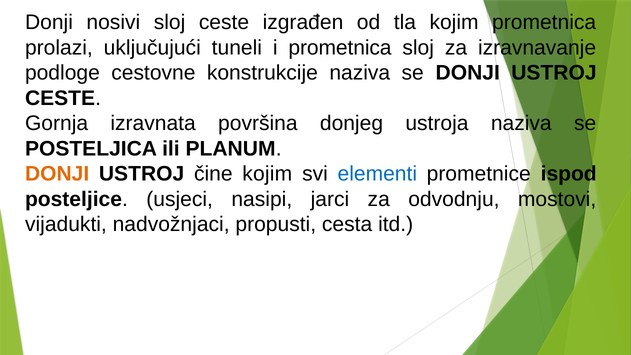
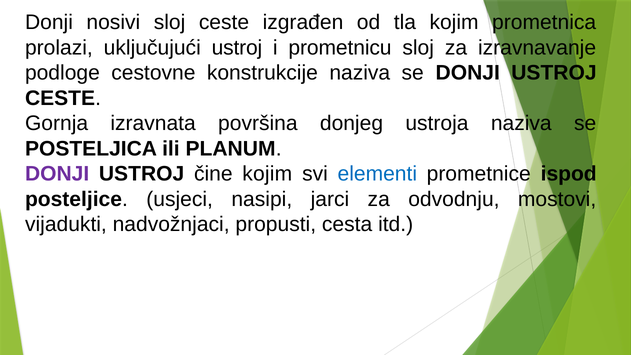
uključujući tuneli: tuneli -> ustroj
i prometnica: prometnica -> prometnicu
DONJI at (57, 174) colour: orange -> purple
